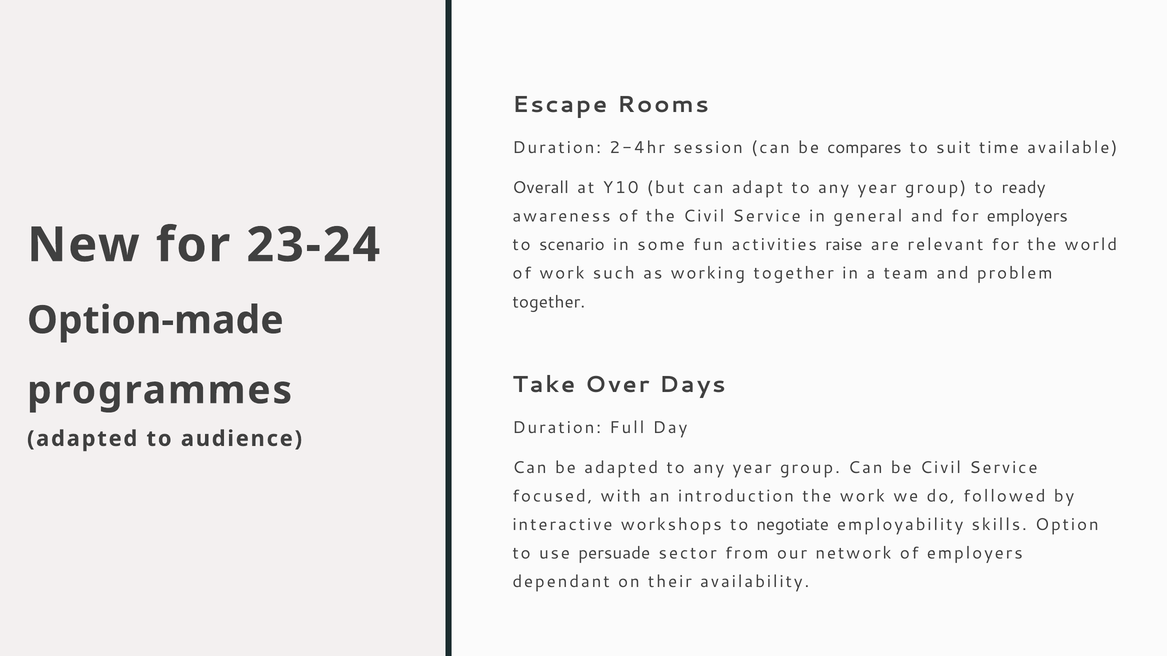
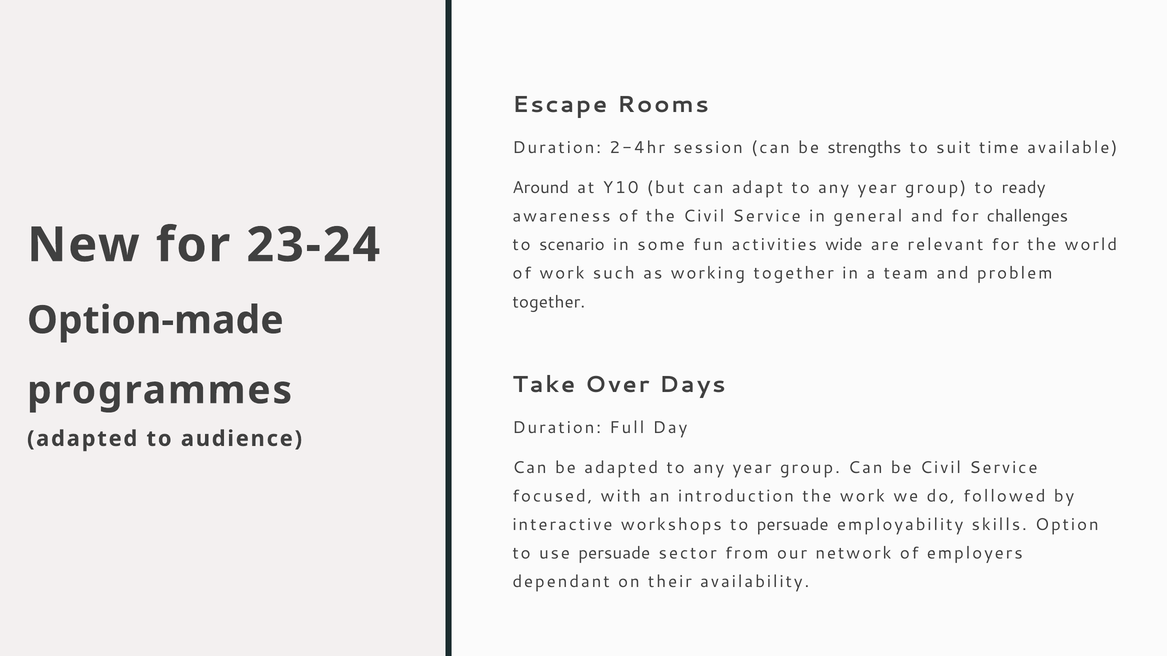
compares: compares -> strengths
Overall: Overall -> Around
for employers: employers -> challenges
raise: raise -> wide
to negotiate: negotiate -> persuade
